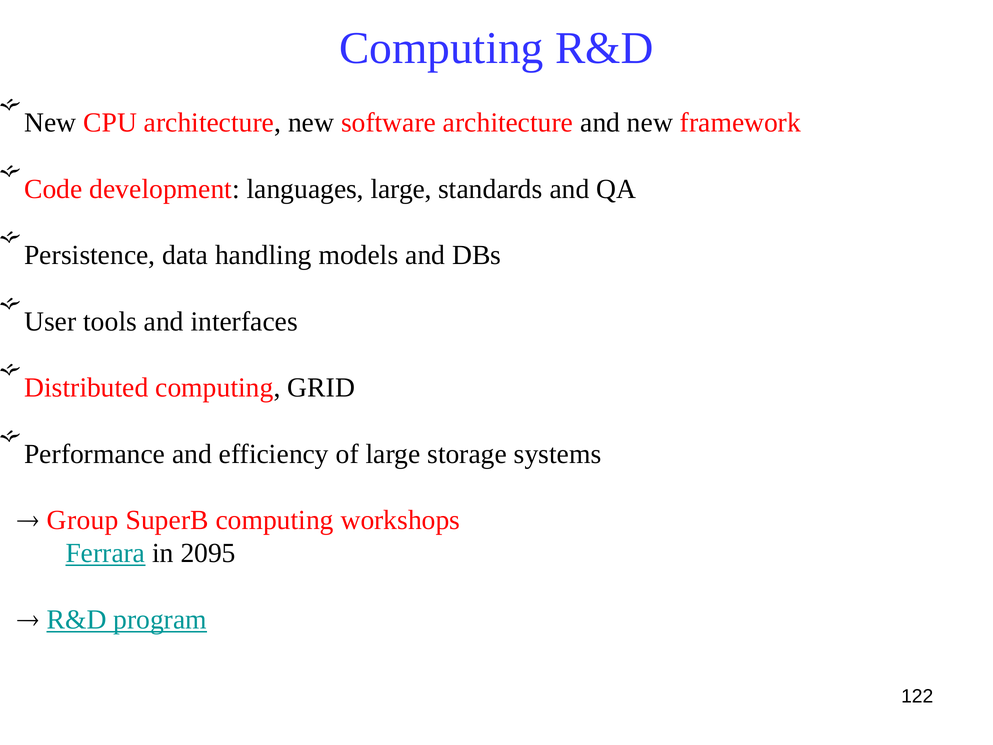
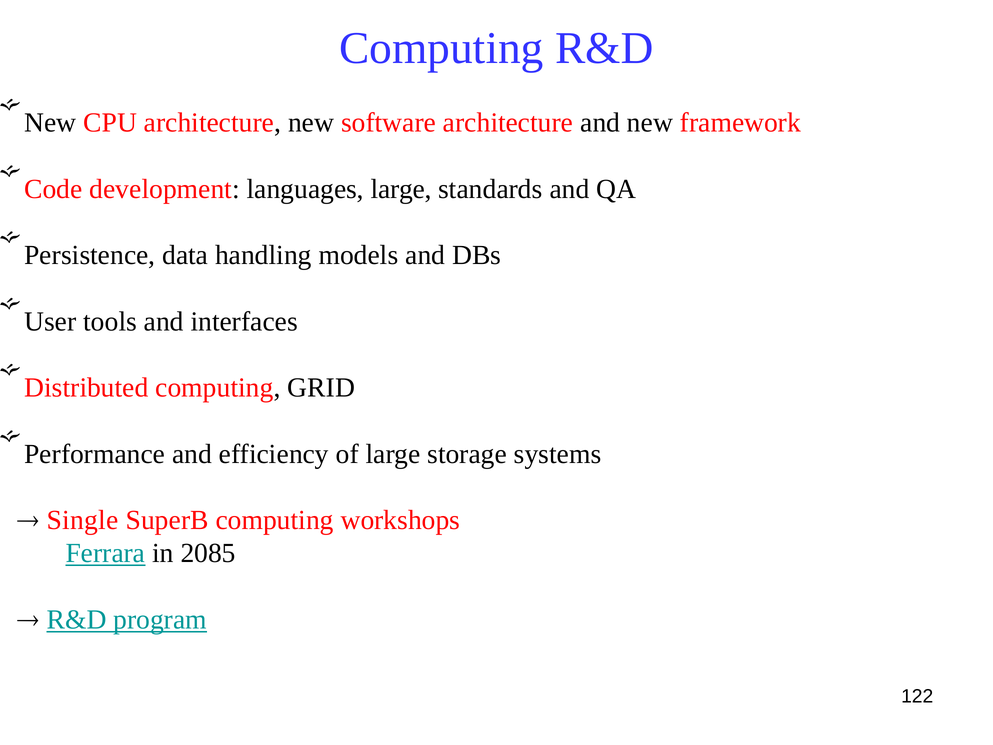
Group: Group -> Single
2095: 2095 -> 2085
